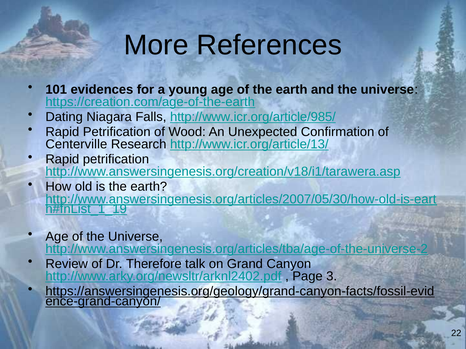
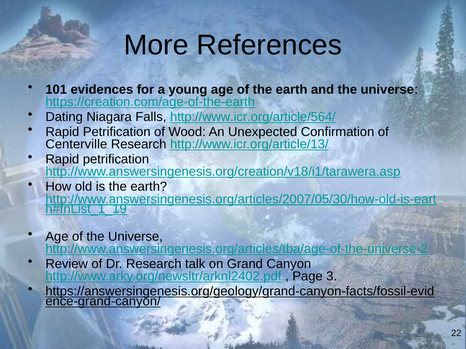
http://www.icr.org/article/985/: http://www.icr.org/article/985/ -> http://www.icr.org/article/564/
Dr Therefore: Therefore -> Research
